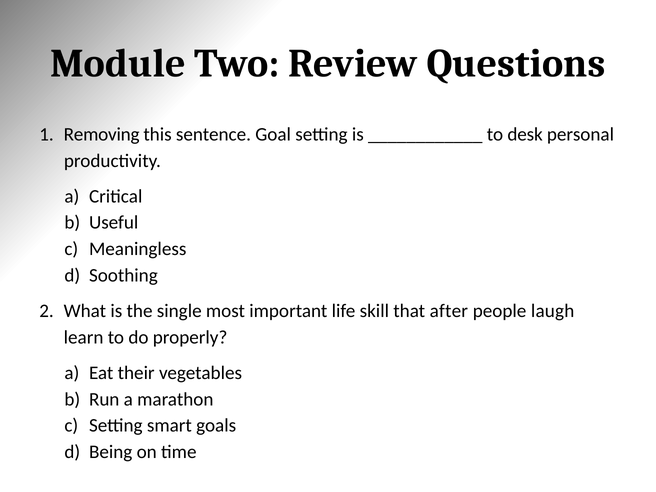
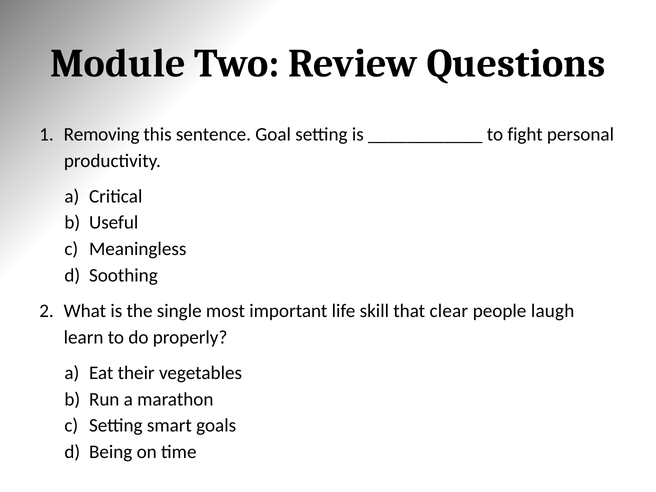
desk: desk -> fight
after: after -> clear
